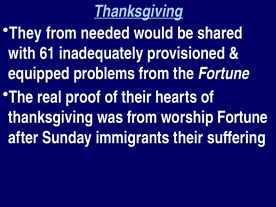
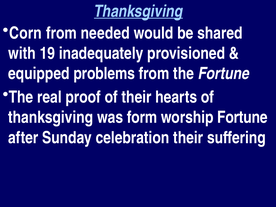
They: They -> Corn
61: 61 -> 19
was from: from -> form
immigrants: immigrants -> celebration
